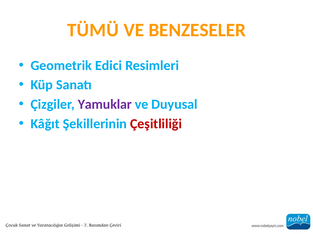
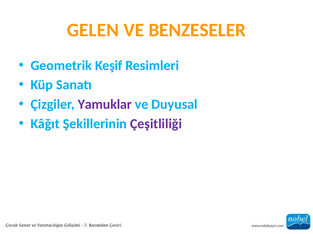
TÜMÜ: TÜMÜ -> GELEN
Edici: Edici -> Keşif
Çeşitliliği colour: red -> purple
